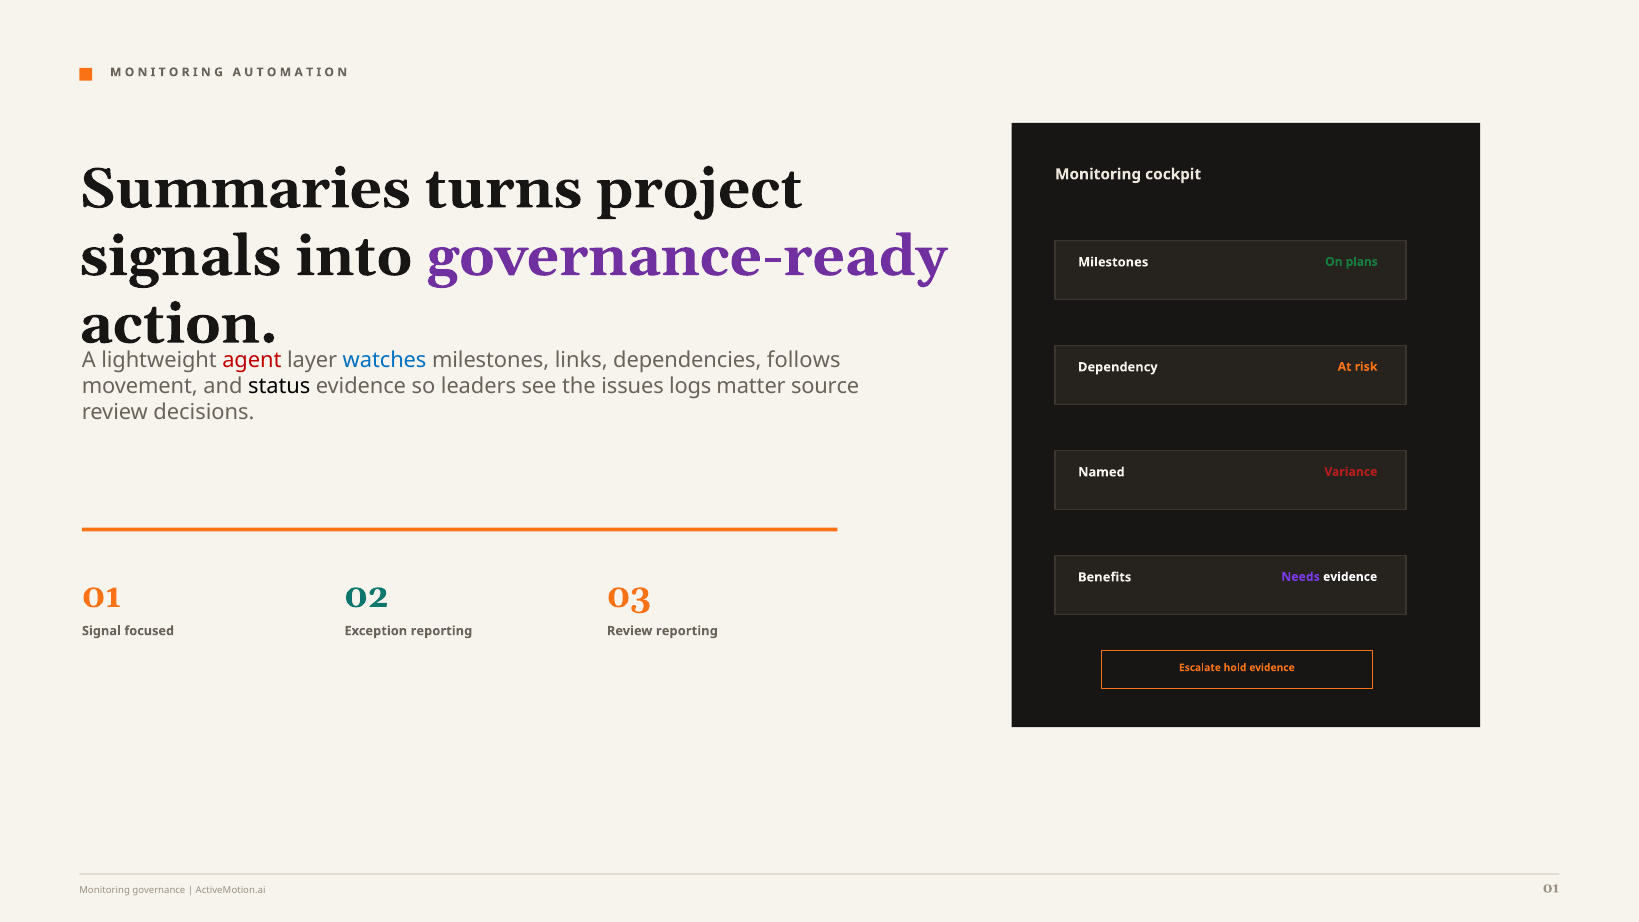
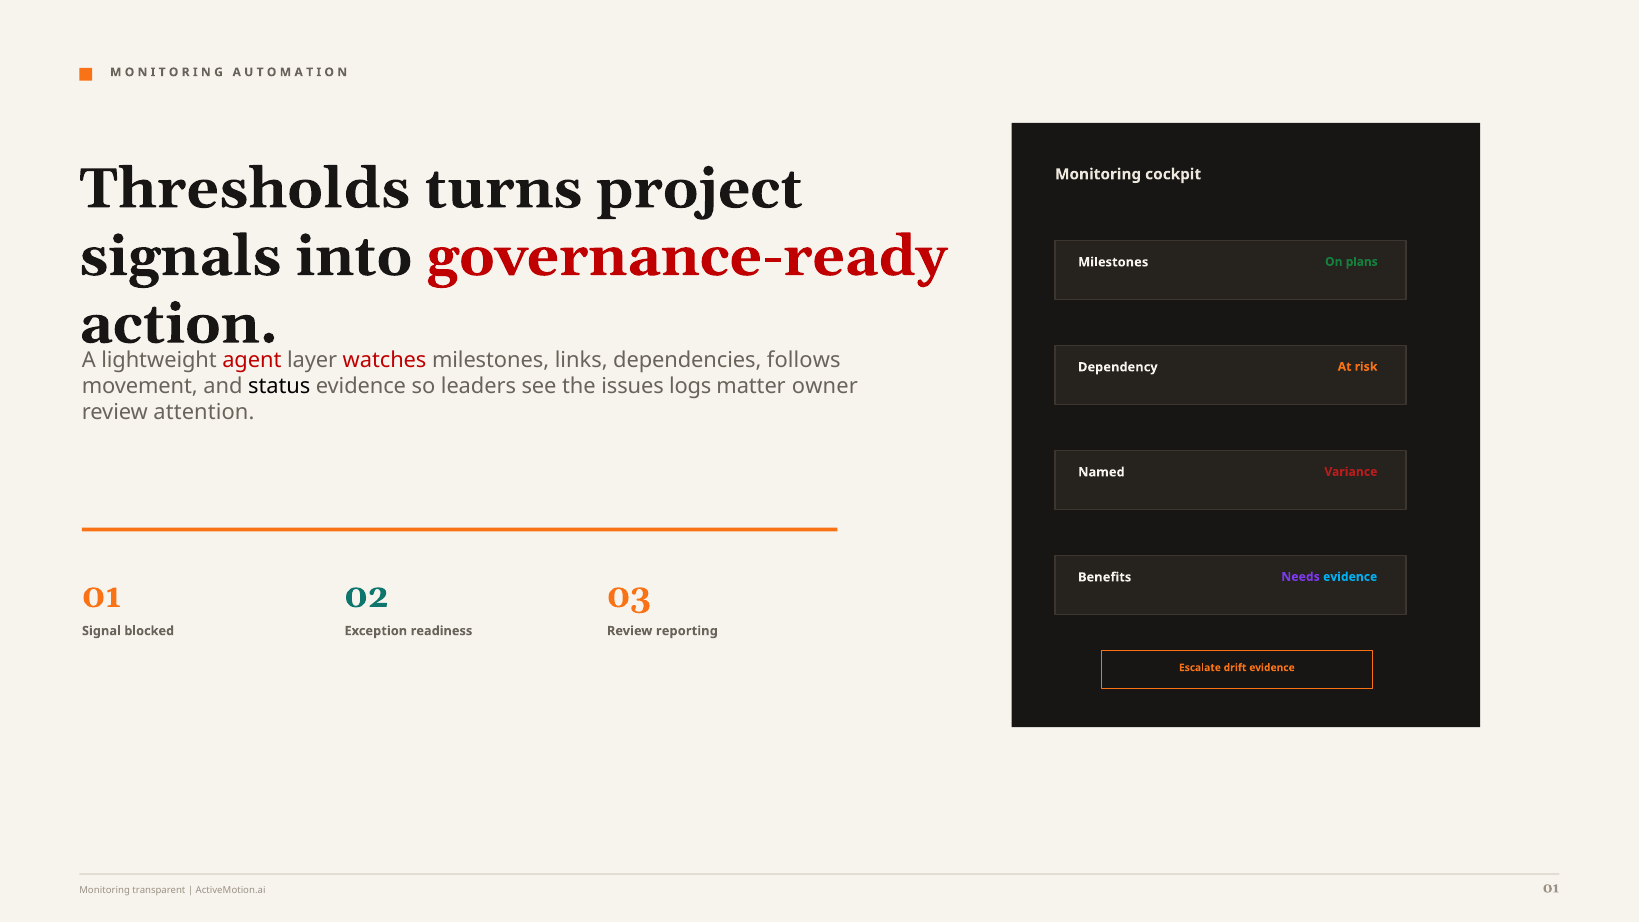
Summaries: Summaries -> Thresholds
governance-ready colour: purple -> red
watches colour: blue -> red
source: source -> owner
decisions: decisions -> attention
evidence at (1350, 577) colour: white -> light blue
focused: focused -> blocked
Exception reporting: reporting -> readiness
hold: hold -> drift
governance: governance -> transparent
